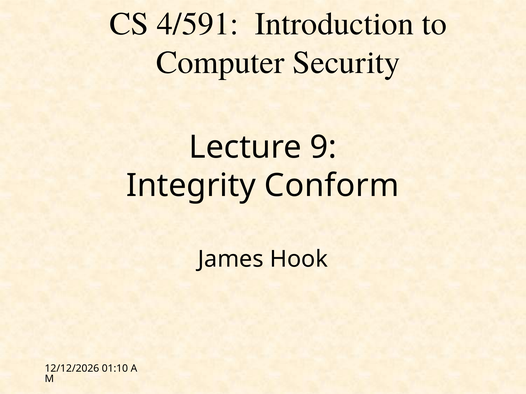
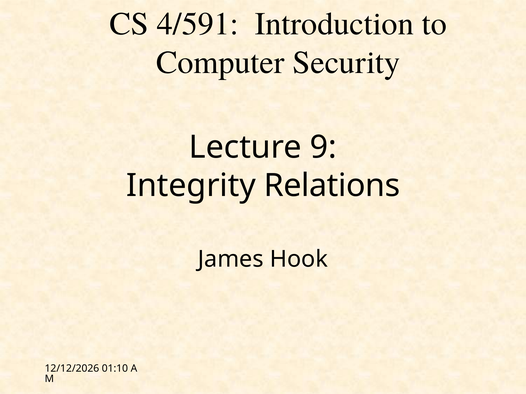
Conform: Conform -> Relations
